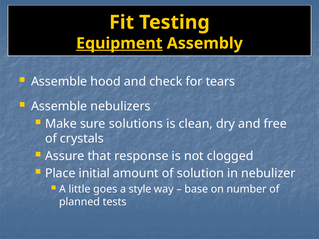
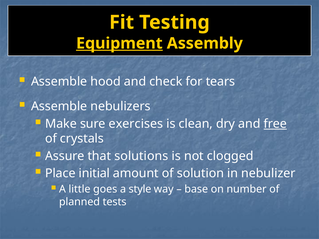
solutions: solutions -> exercises
free underline: none -> present
response: response -> solutions
